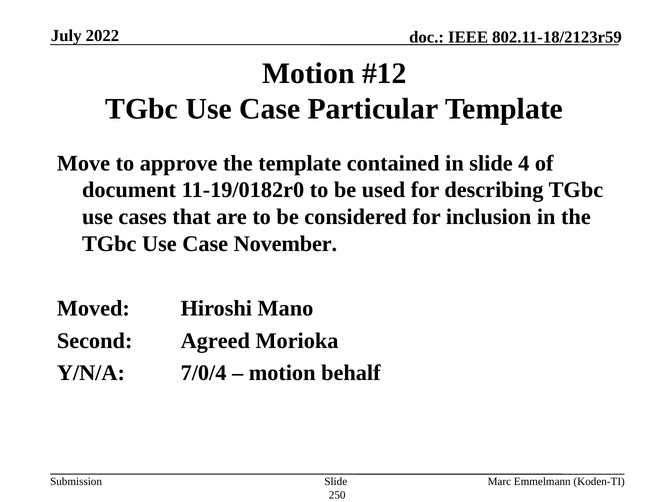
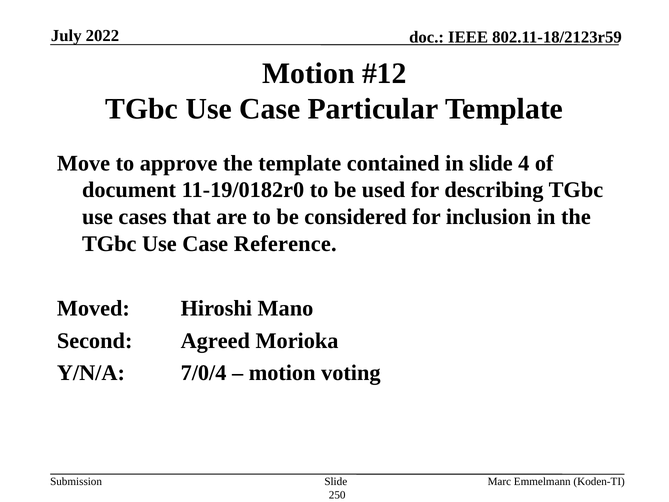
November: November -> Reference
behalf: behalf -> voting
